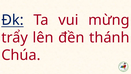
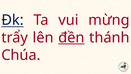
đền underline: none -> present
